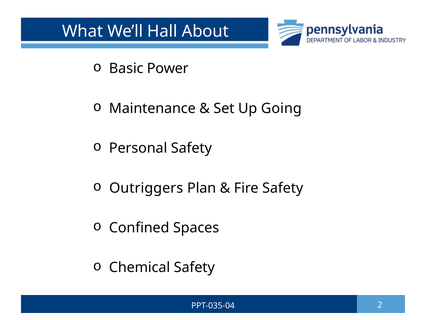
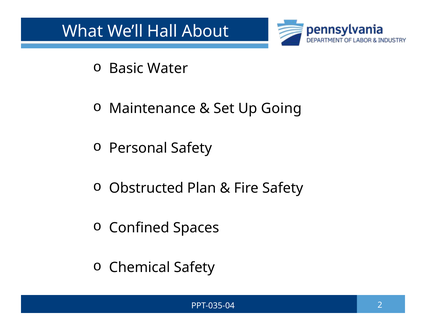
Power: Power -> Water
Outriggers: Outriggers -> Obstructed
